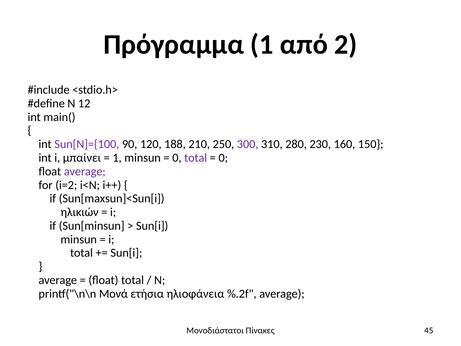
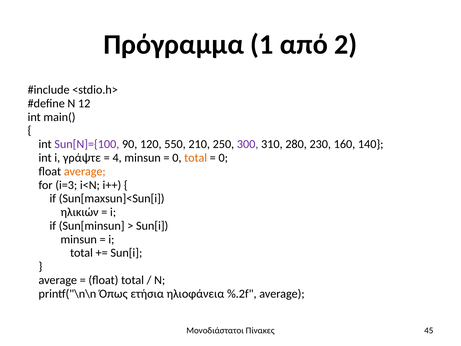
188: 188 -> 550
150: 150 -> 140
μπαίνει: μπαίνει -> γράψτε
1 at (117, 158): 1 -> 4
total at (196, 158) colour: purple -> orange
average at (85, 171) colour: purple -> orange
i=2: i=2 -> i=3
Μονά: Μονά -> Όπως
